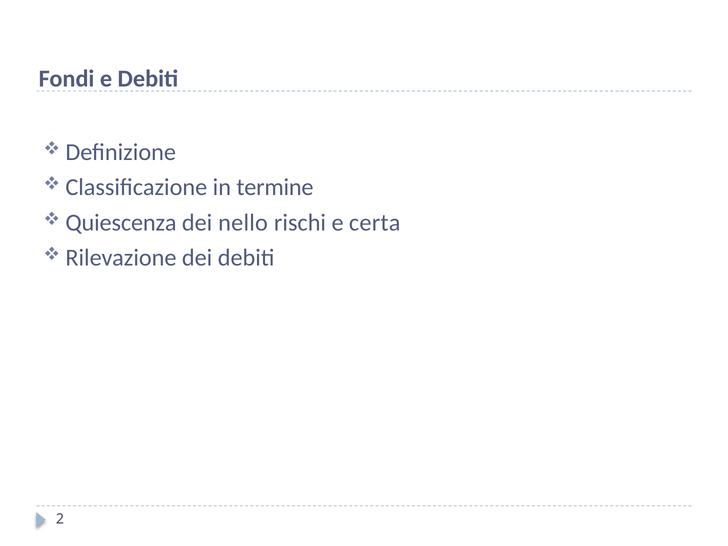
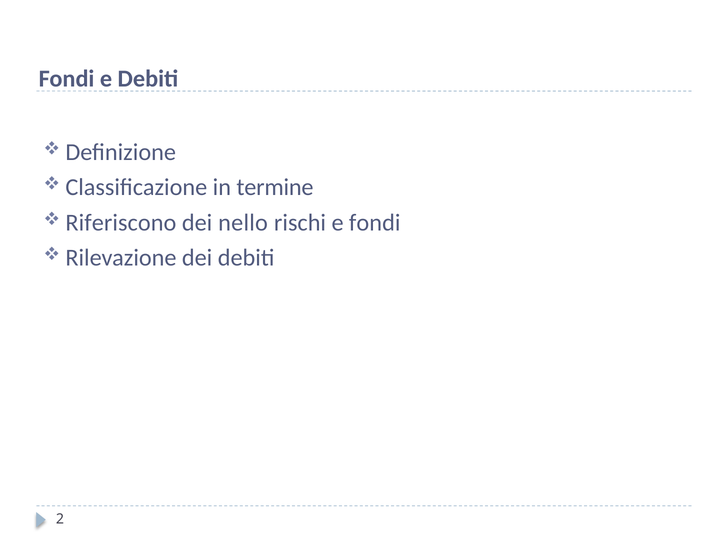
Quiescenza: Quiescenza -> Riferiscono
e certa: certa -> fondi
